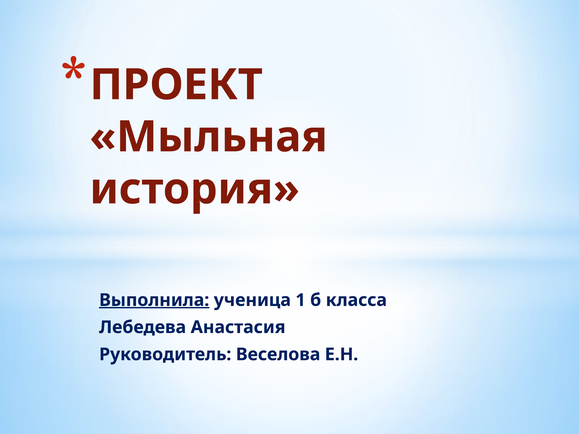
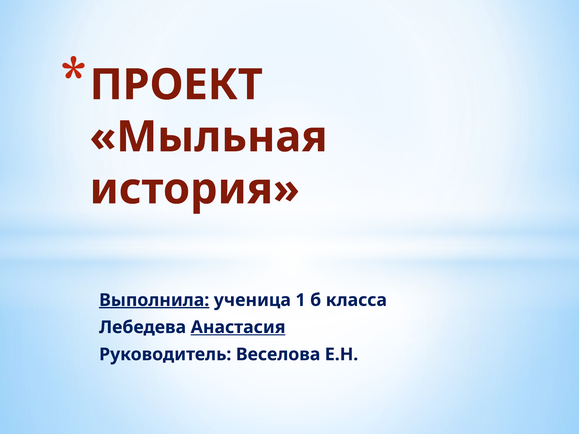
Анастасия underline: none -> present
